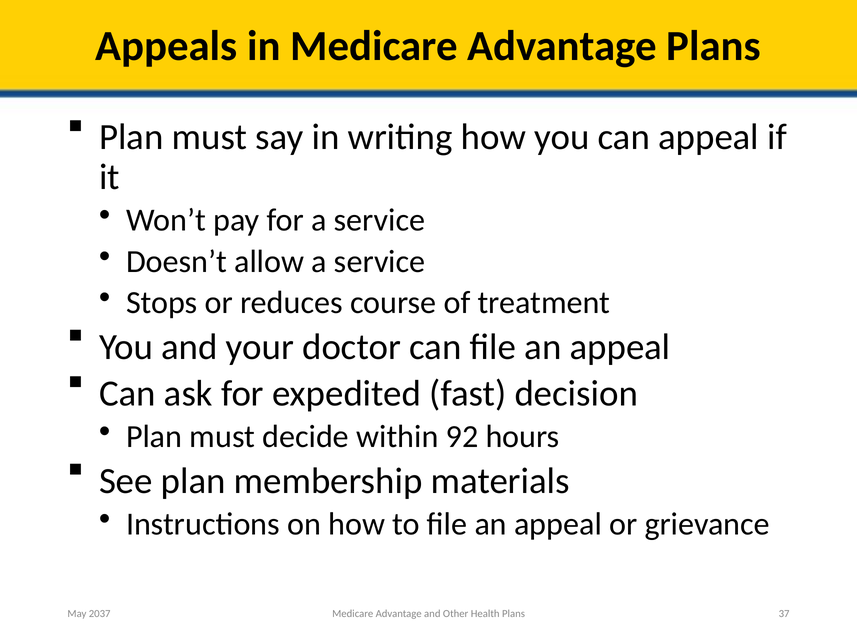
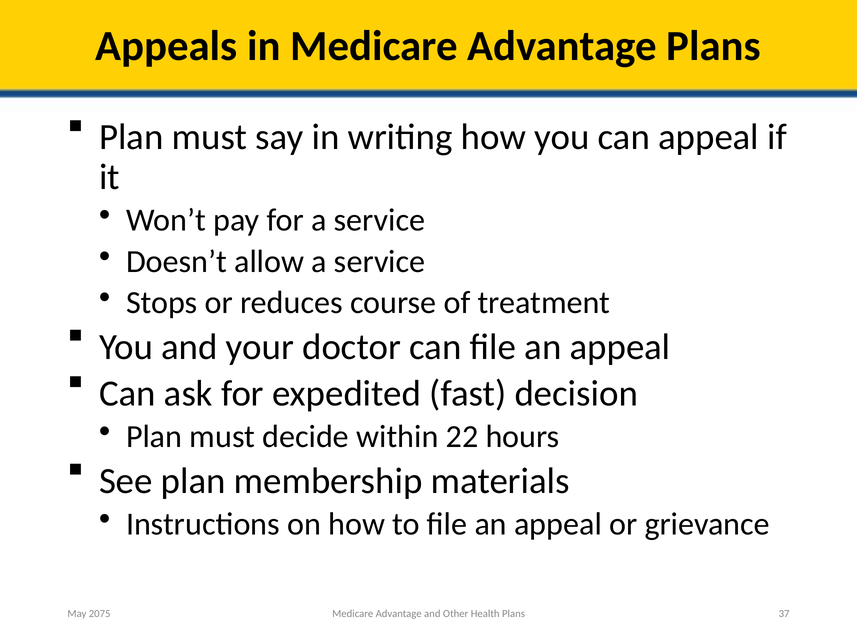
92: 92 -> 22
2037: 2037 -> 2075
